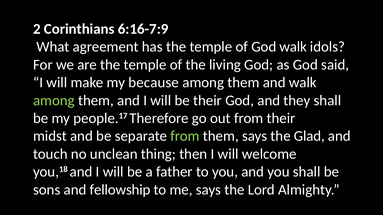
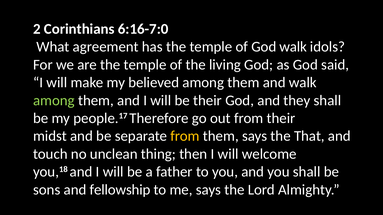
6:16-7:9: 6:16-7:9 -> 6:16-7:0
because: because -> believed
from at (185, 136) colour: light green -> yellow
Glad: Glad -> That
